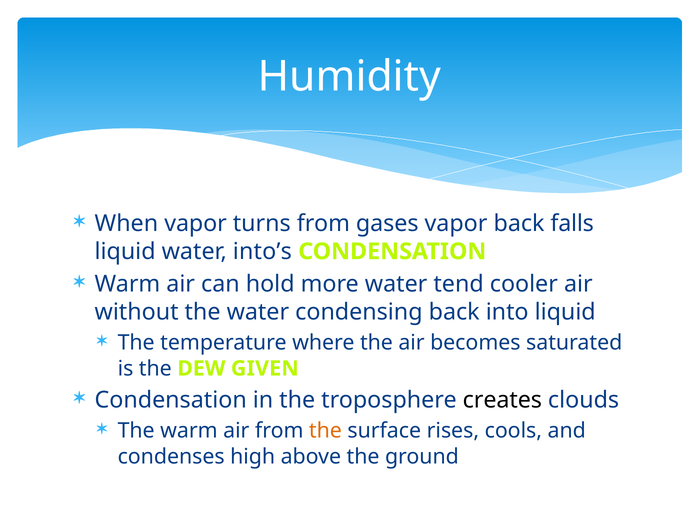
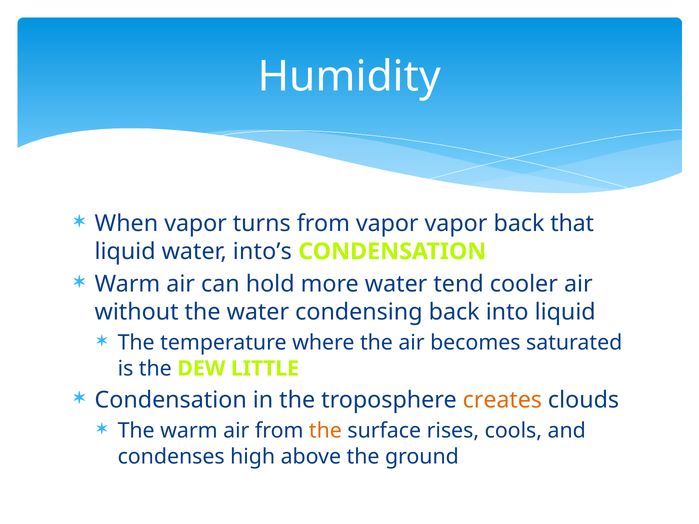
from gases: gases -> vapor
falls: falls -> that
GIVEN: GIVEN -> LITTLE
creates colour: black -> orange
